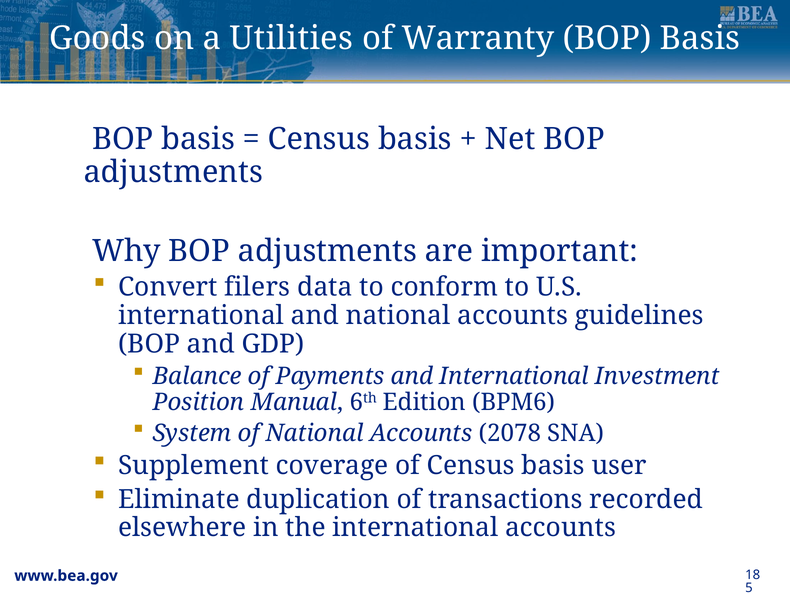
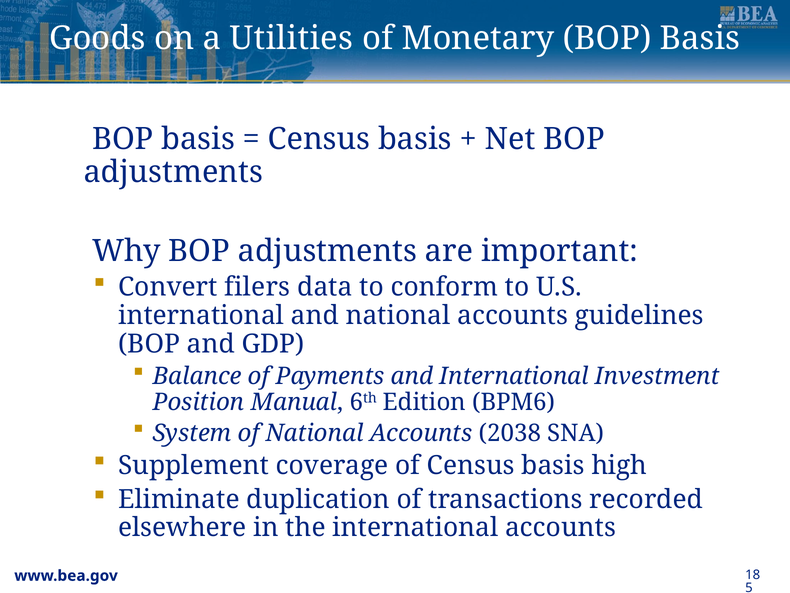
Warranty: Warranty -> Monetary
2078: 2078 -> 2038
user: user -> high
